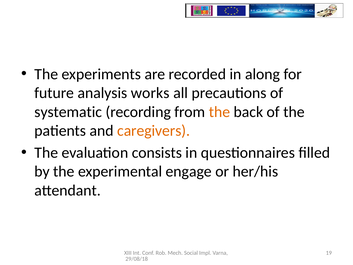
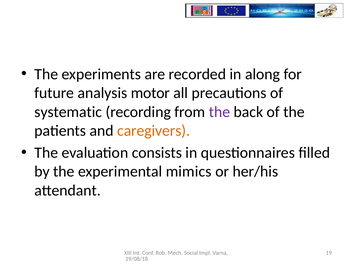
works: works -> motor
the at (219, 112) colour: orange -> purple
engage: engage -> mimics
